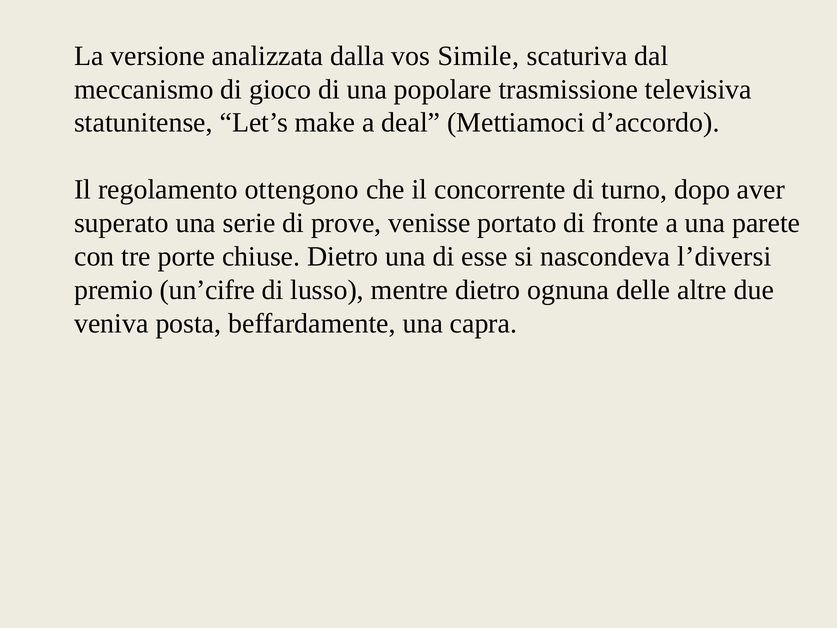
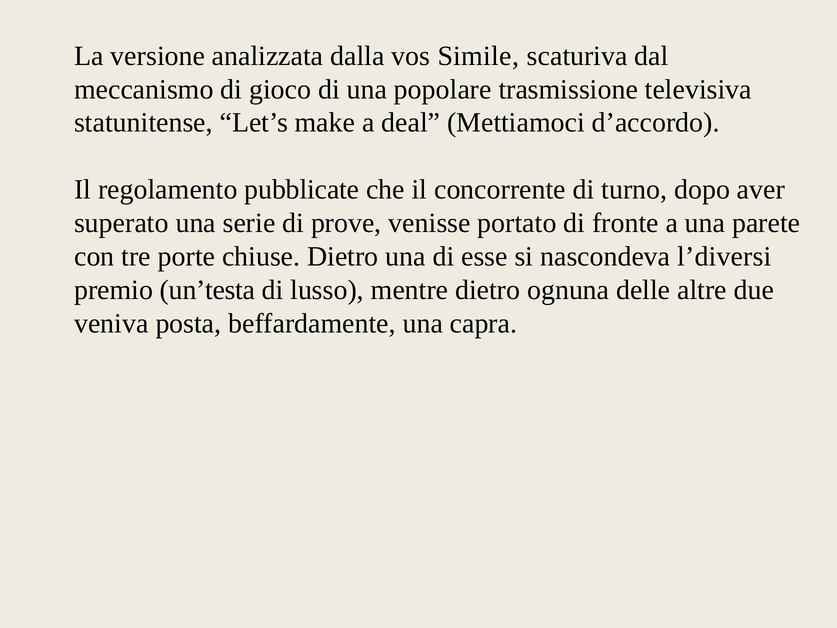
ottengono: ottengono -> pubblicate
un’cifre: un’cifre -> un’testa
